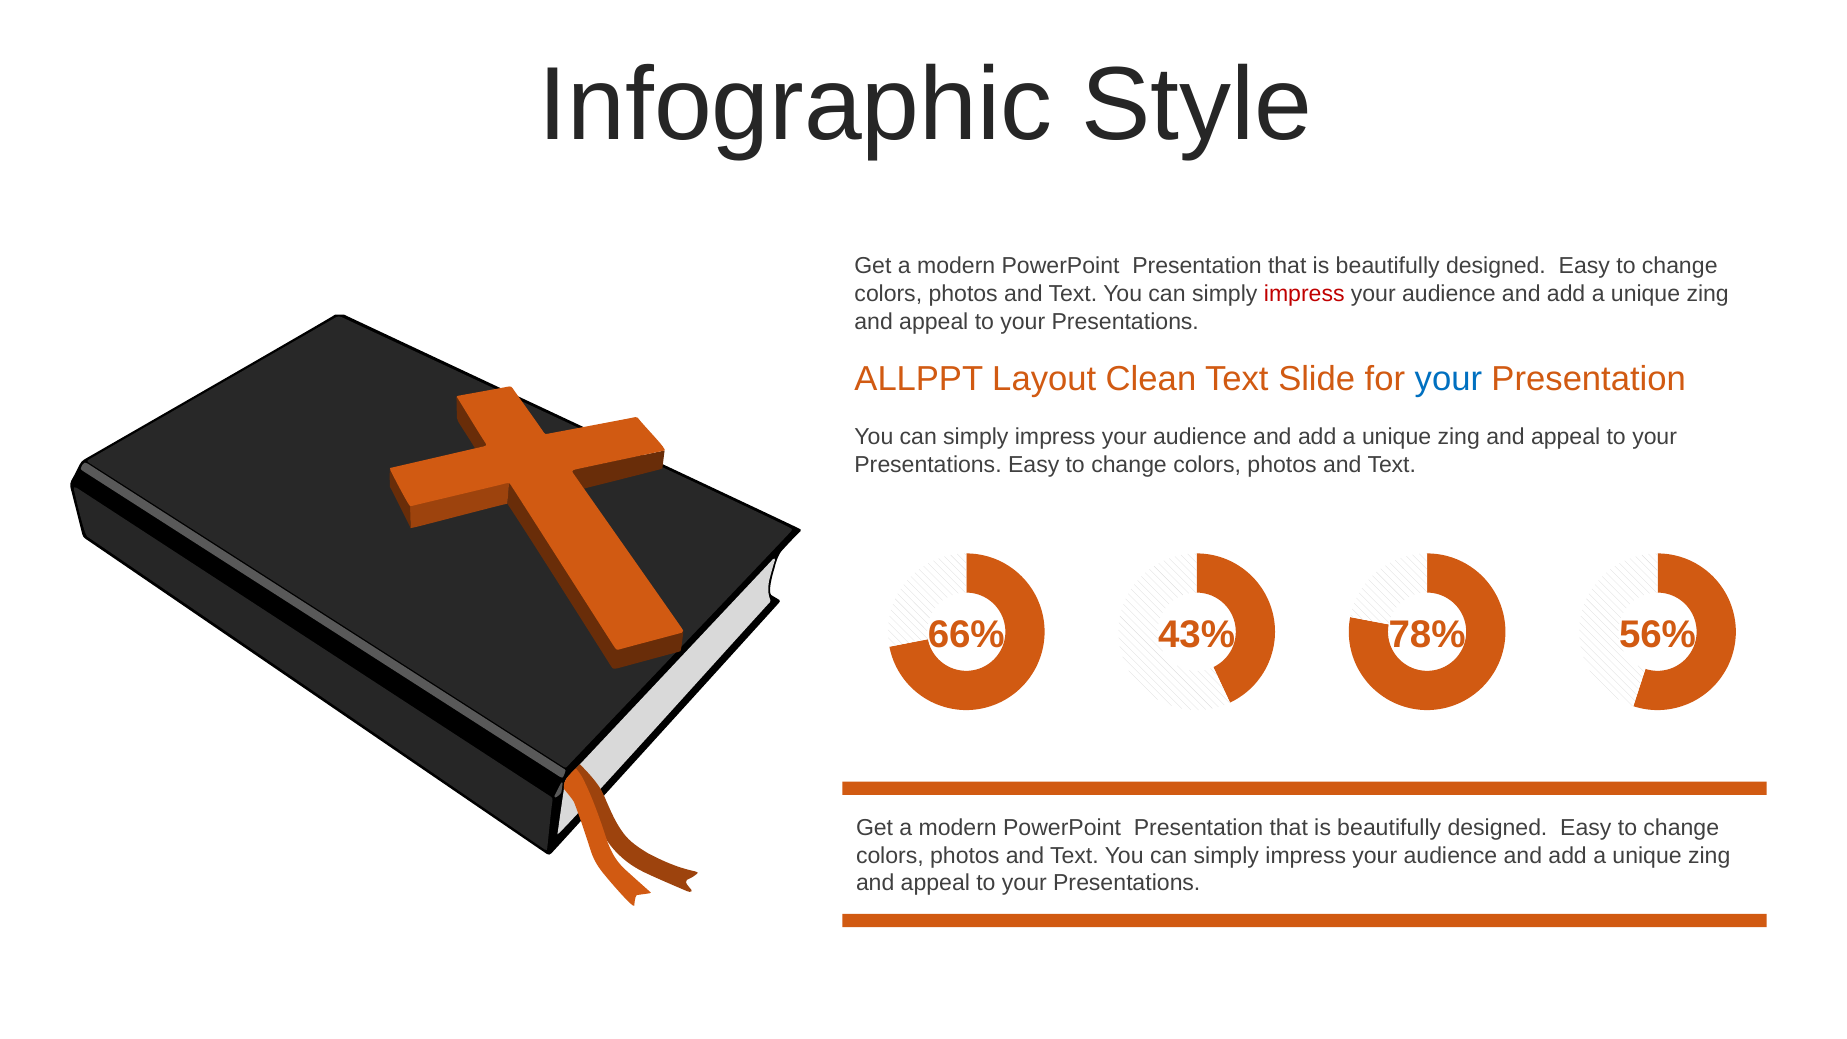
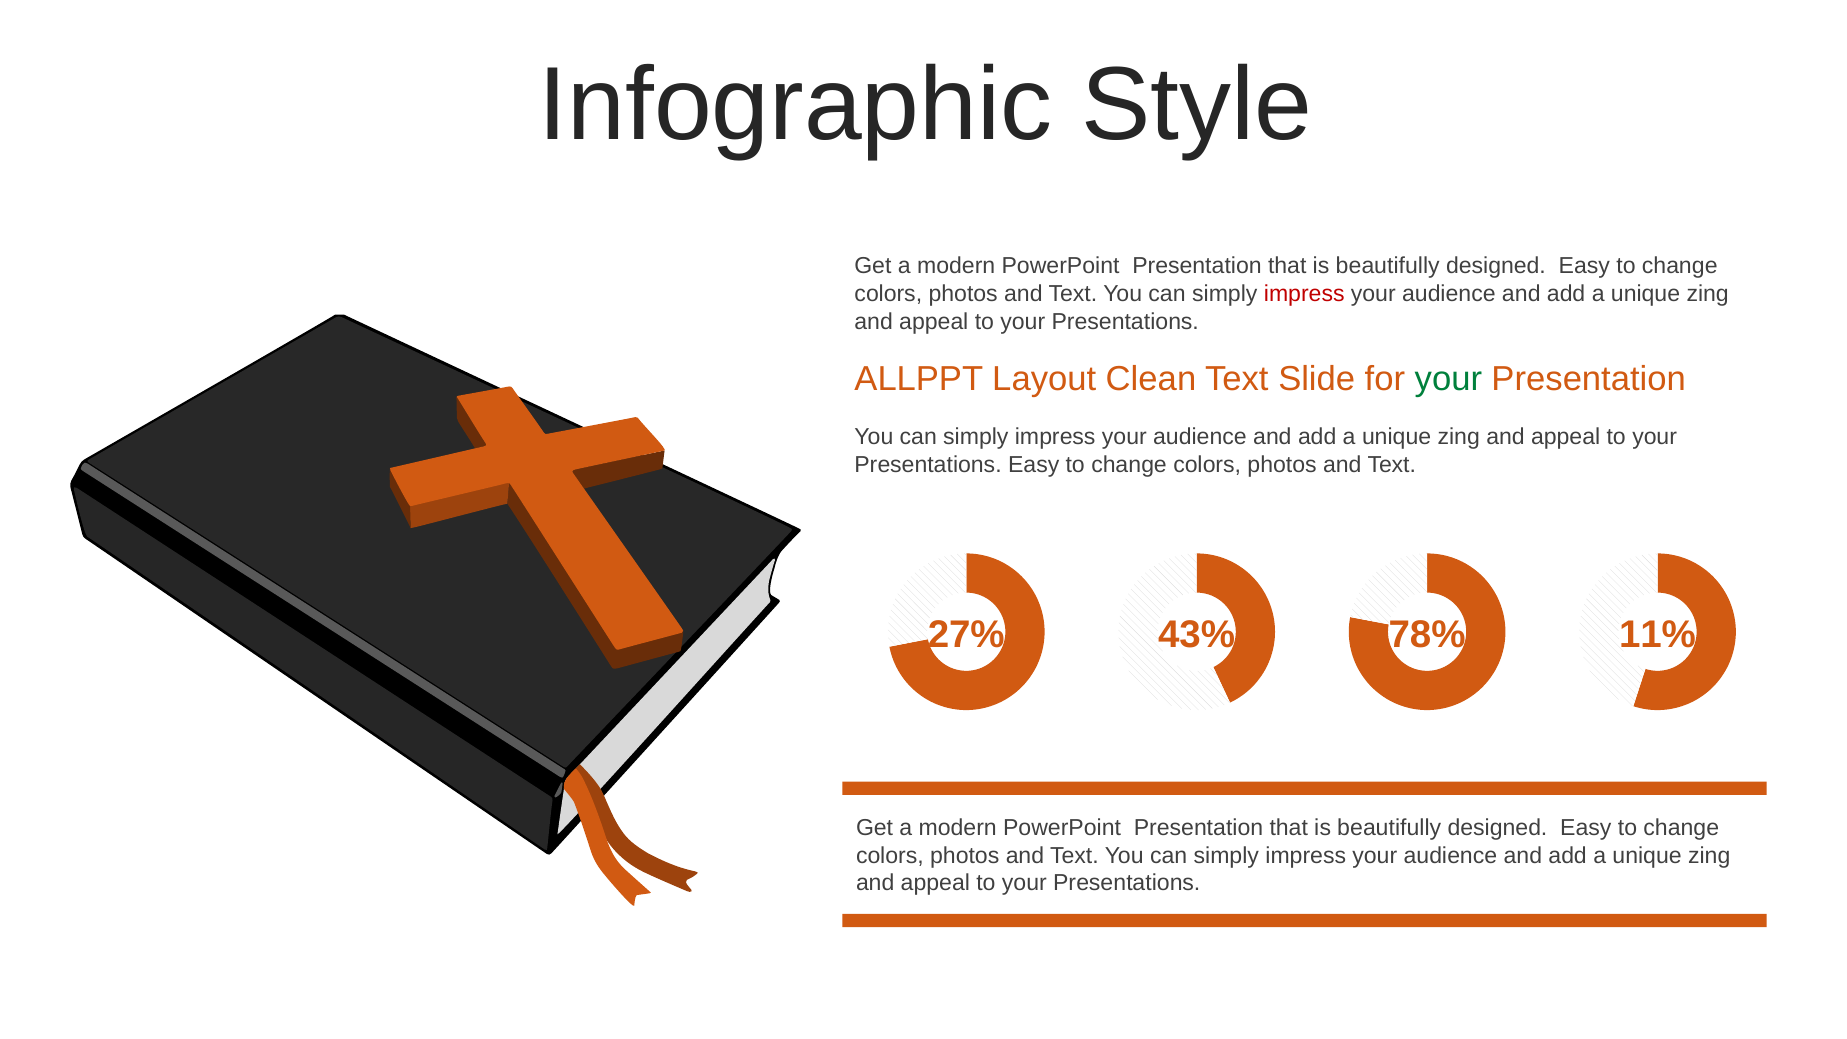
your at (1448, 379) colour: blue -> green
66%: 66% -> 27%
56%: 56% -> 11%
